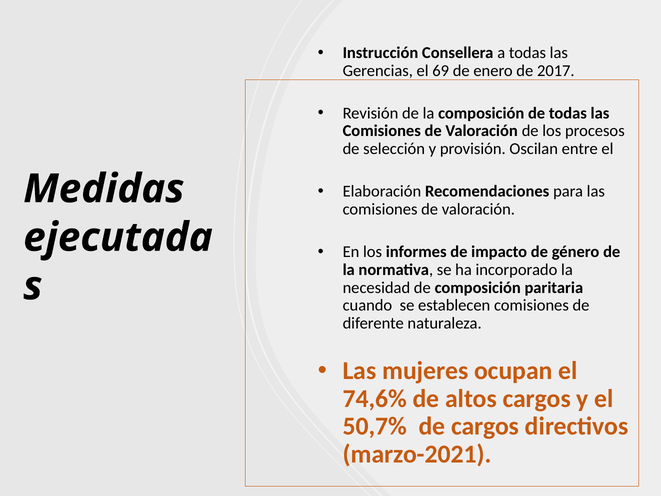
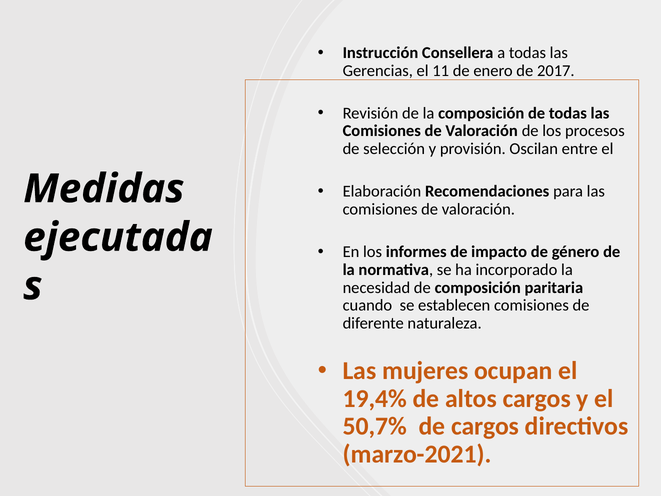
69: 69 -> 11
74,6%: 74,6% -> 19,4%
